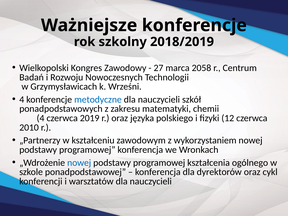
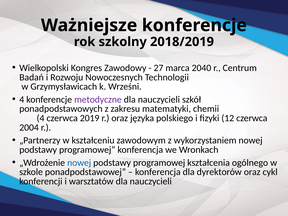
2058: 2058 -> 2040
metodyczne colour: blue -> purple
2010: 2010 -> 2004
